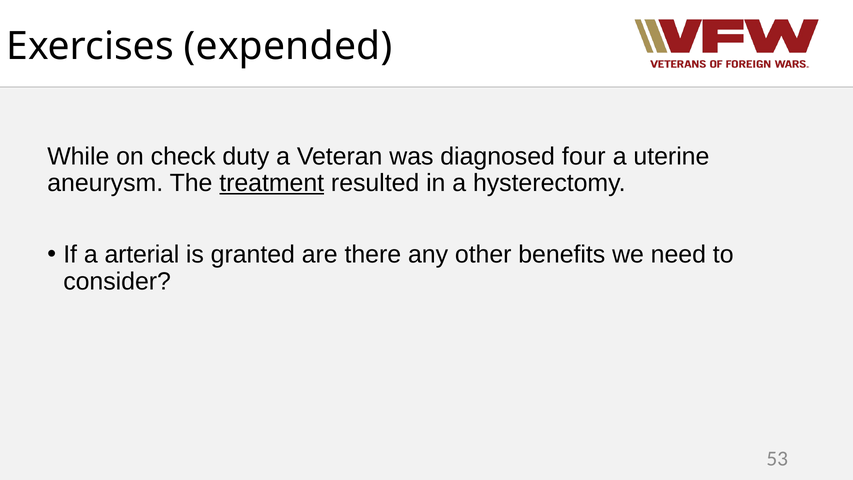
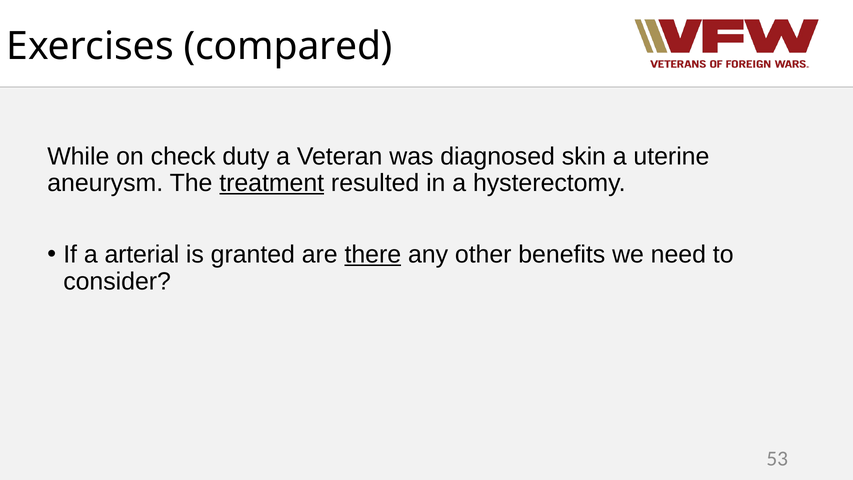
expended: expended -> compared
four: four -> skin
there underline: none -> present
